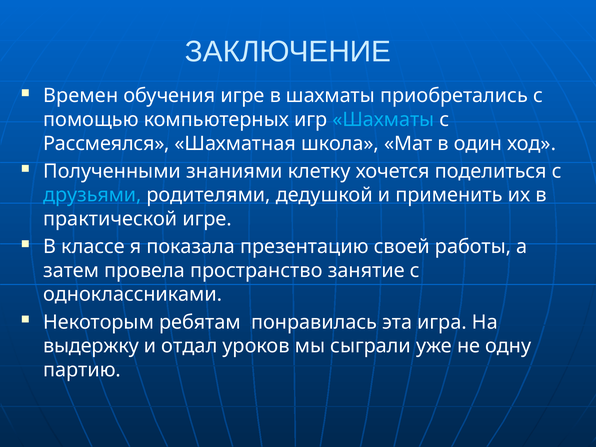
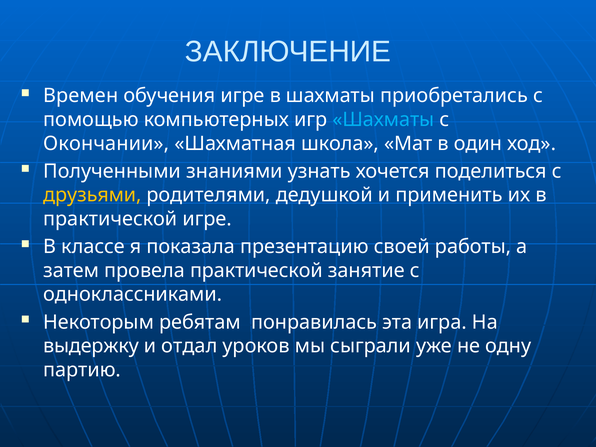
Рассмеялся: Рассмеялся -> Окончании
клетку: клетку -> узнать
друзьями colour: light blue -> yellow
провела пространство: пространство -> практической
